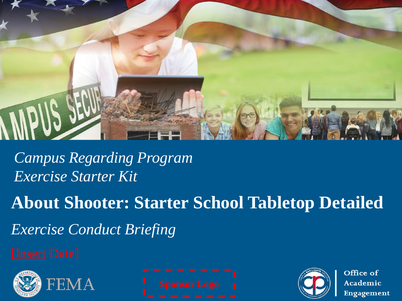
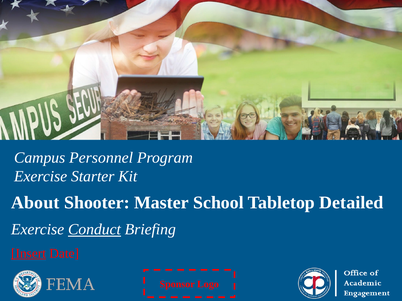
Regarding: Regarding -> Personnel
Shooter Starter: Starter -> Master
Conduct underline: none -> present
